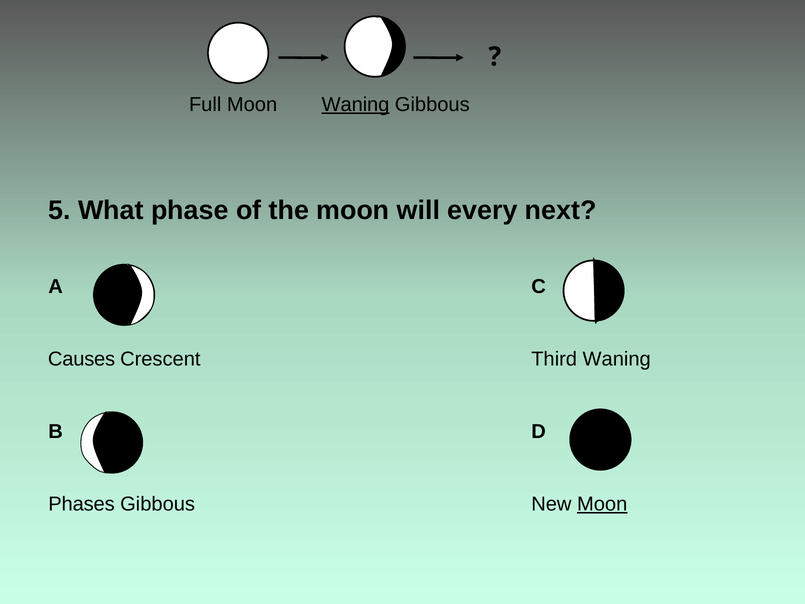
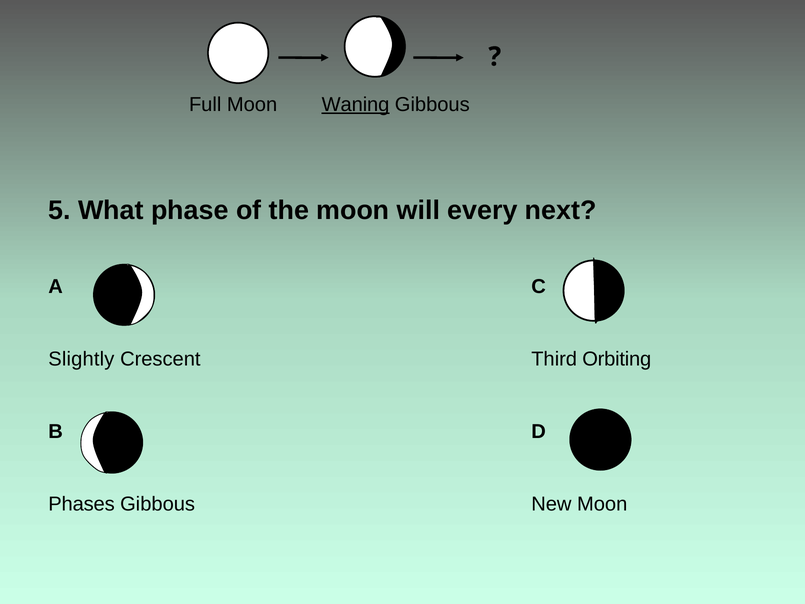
Causes: Causes -> Slightly
Third Waning: Waning -> Orbiting
Moon at (602, 504) underline: present -> none
